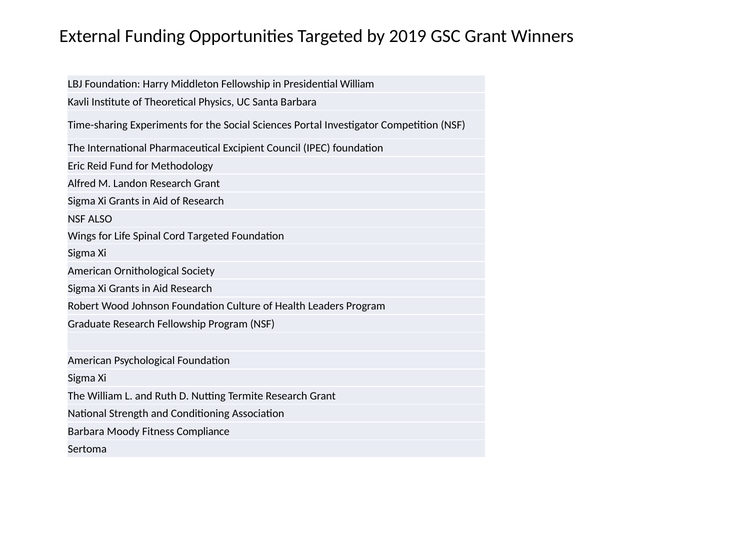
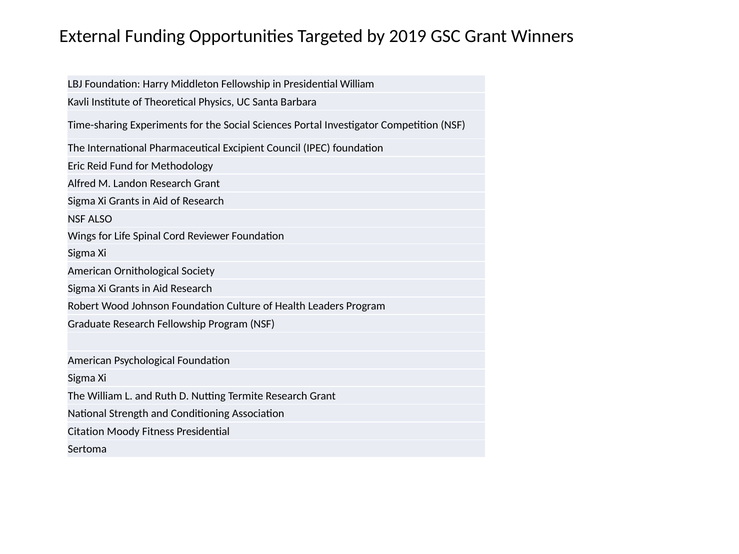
Cord Targeted: Targeted -> Reviewer
Barbara at (86, 432): Barbara -> Citation
Fitness Compliance: Compliance -> Presidential
